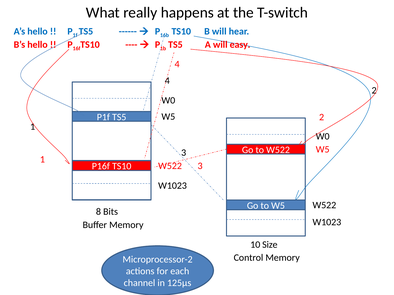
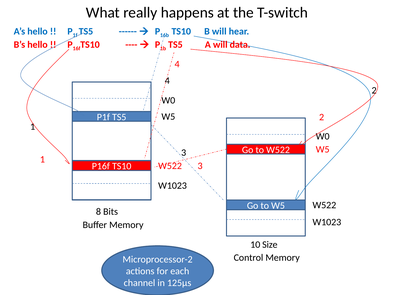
easy: easy -> data
